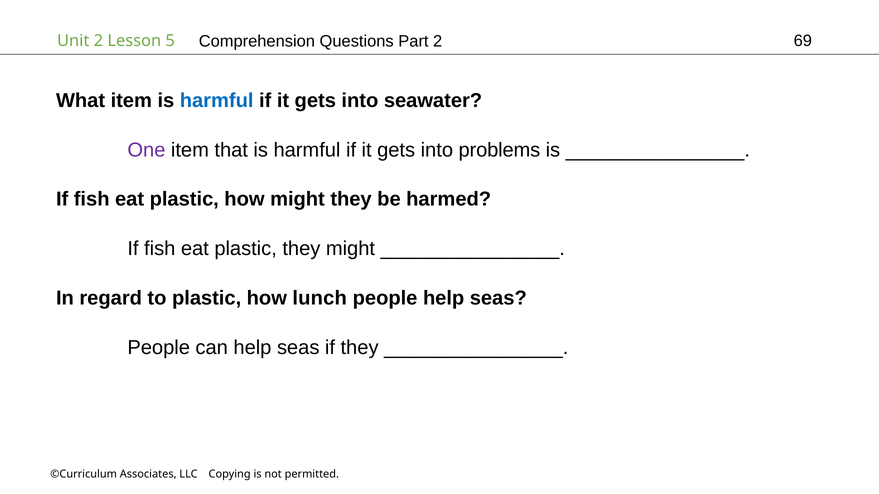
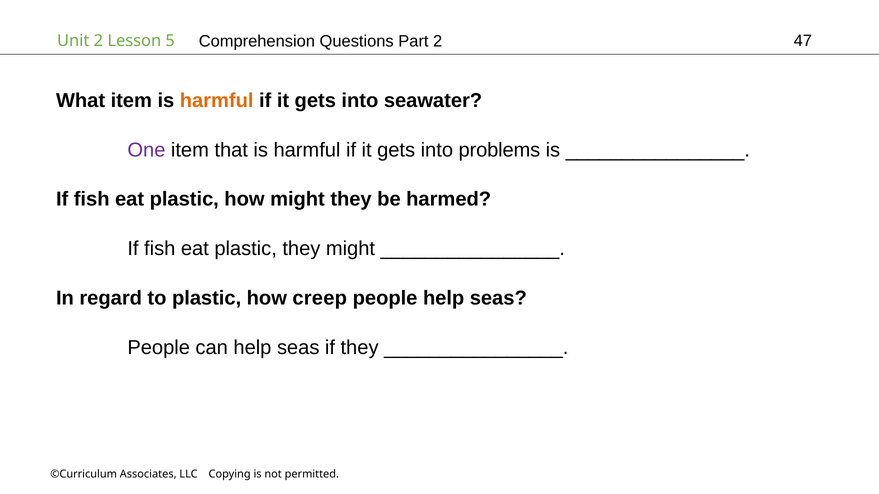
69: 69 -> 47
harmful at (217, 101) colour: blue -> orange
lunch: lunch -> creep
